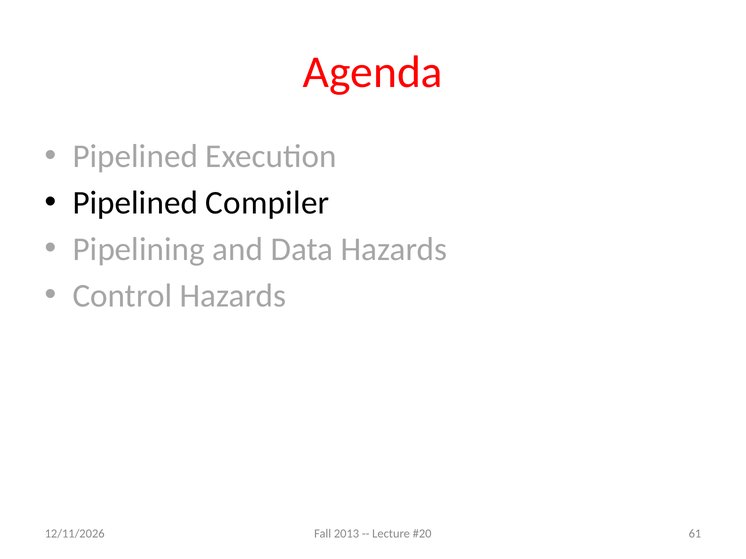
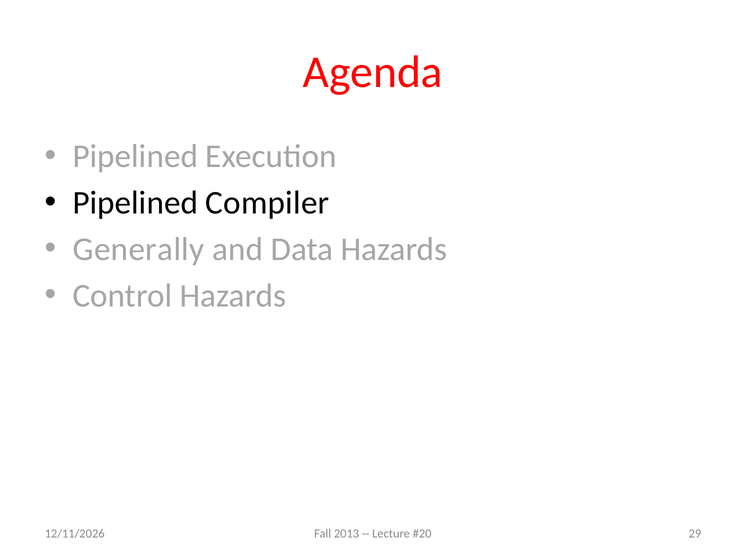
Pipelining: Pipelining -> Generally
61: 61 -> 29
